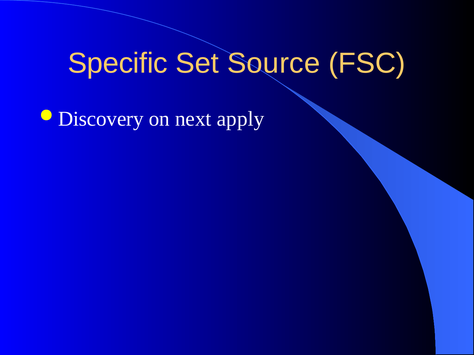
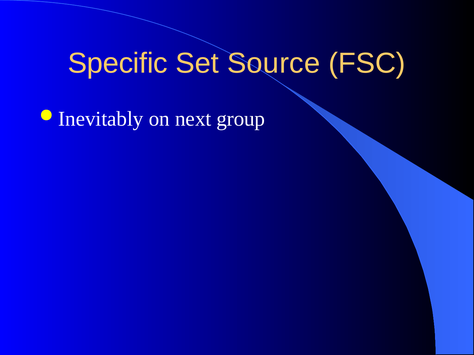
Discovery: Discovery -> Inevitably
apply: apply -> group
